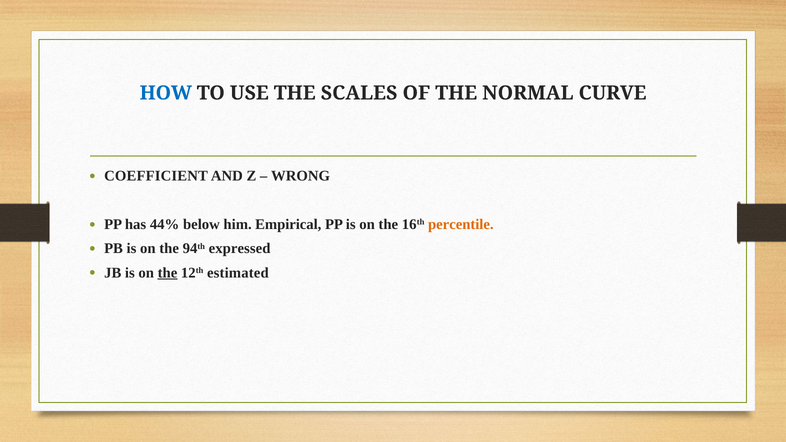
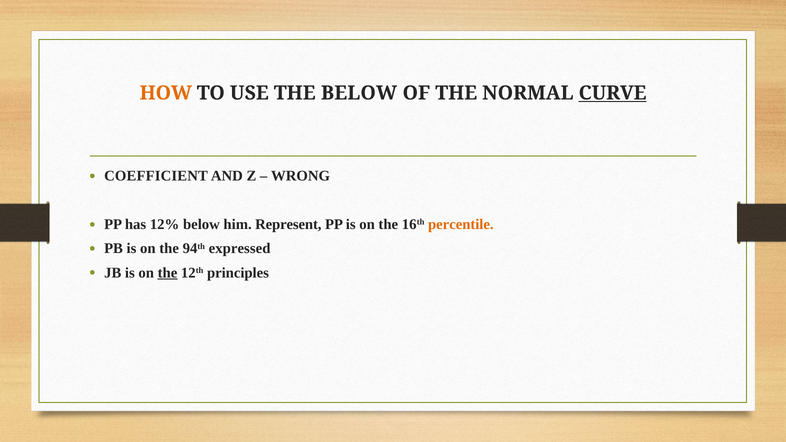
HOW colour: blue -> orange
THE SCALES: SCALES -> BELOW
CURVE underline: none -> present
44%: 44% -> 12%
Empirical: Empirical -> Represent
estimated: estimated -> principles
